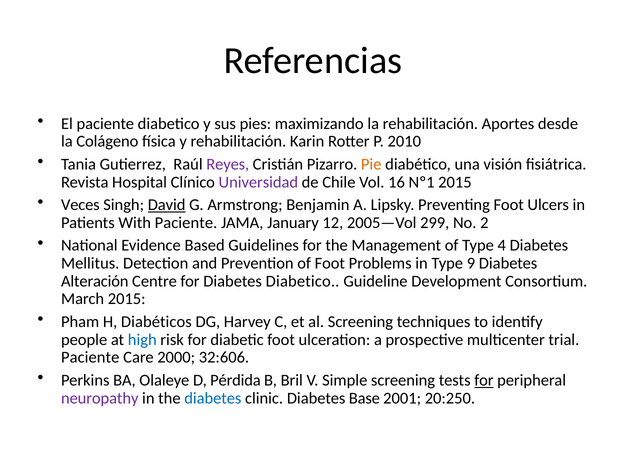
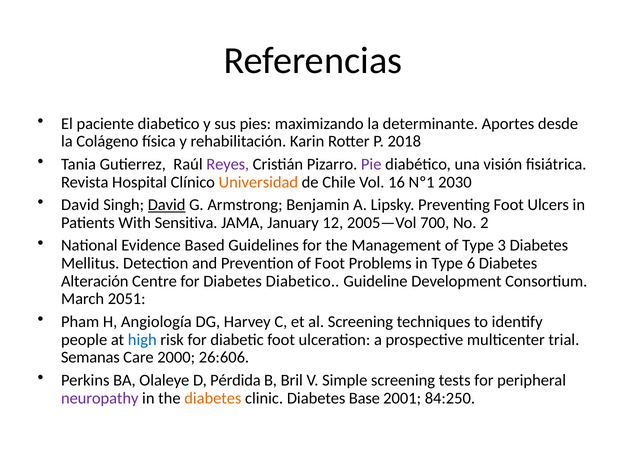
la rehabilitación: rehabilitación -> determinante
2010: 2010 -> 2018
Pie colour: orange -> purple
Universidad colour: purple -> orange
Nº1 2015: 2015 -> 2030
Veces at (80, 205): Veces -> David
With Paciente: Paciente -> Sensitiva
299: 299 -> 700
4: 4 -> 3
9: 9 -> 6
March 2015: 2015 -> 2051
Diabéticos: Diabéticos -> Angiología
Paciente at (90, 358): Paciente -> Semanas
32:606: 32:606 -> 26:606
for at (484, 381) underline: present -> none
diabetes at (213, 399) colour: blue -> orange
20:250: 20:250 -> 84:250
